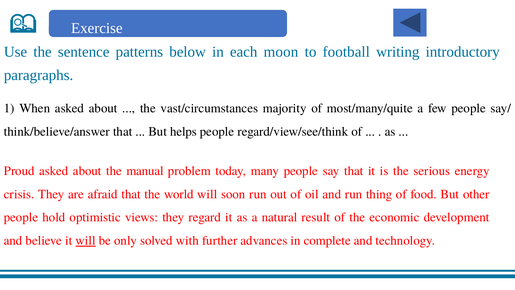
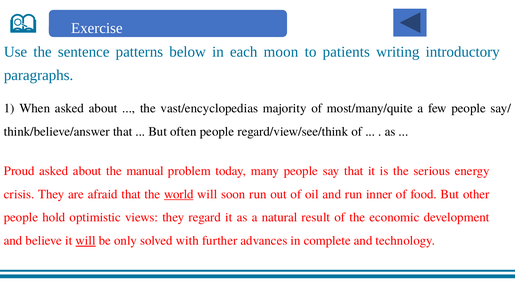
football: football -> patients
vast/circumstances: vast/circumstances -> vast/encyclopedias
helps: helps -> often
world underline: none -> present
thing: thing -> inner
